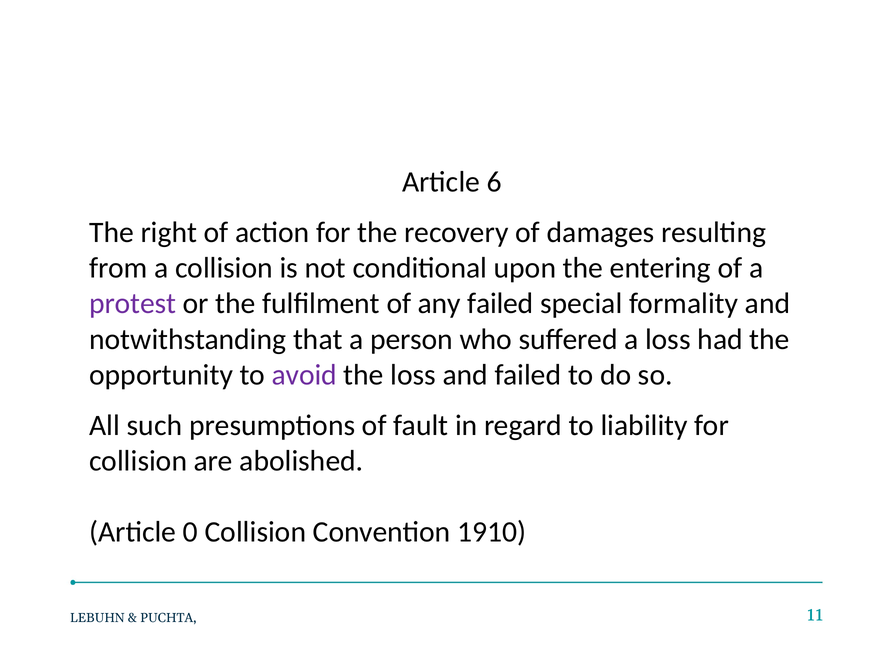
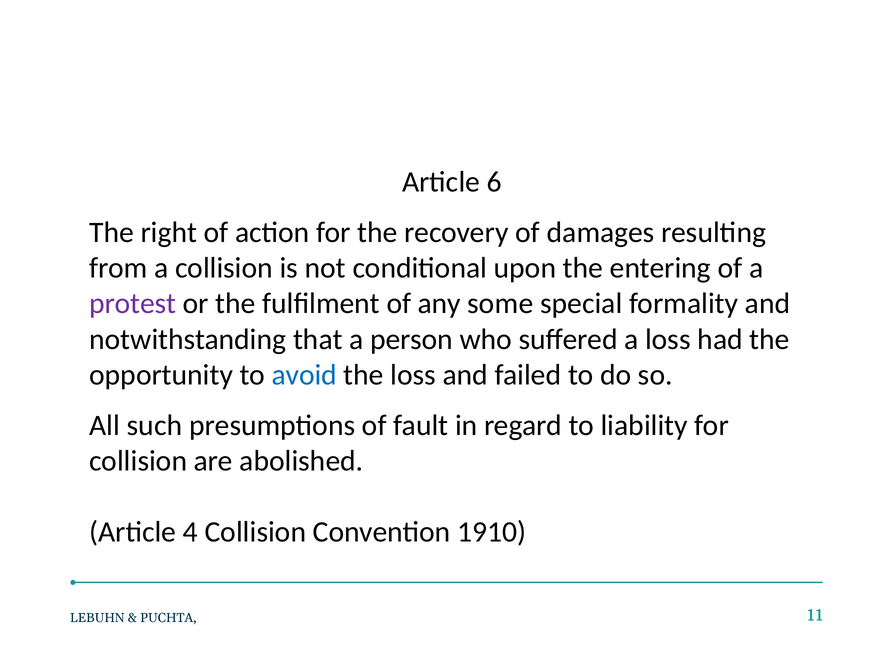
any failed: failed -> some
avoid colour: purple -> blue
0: 0 -> 4
